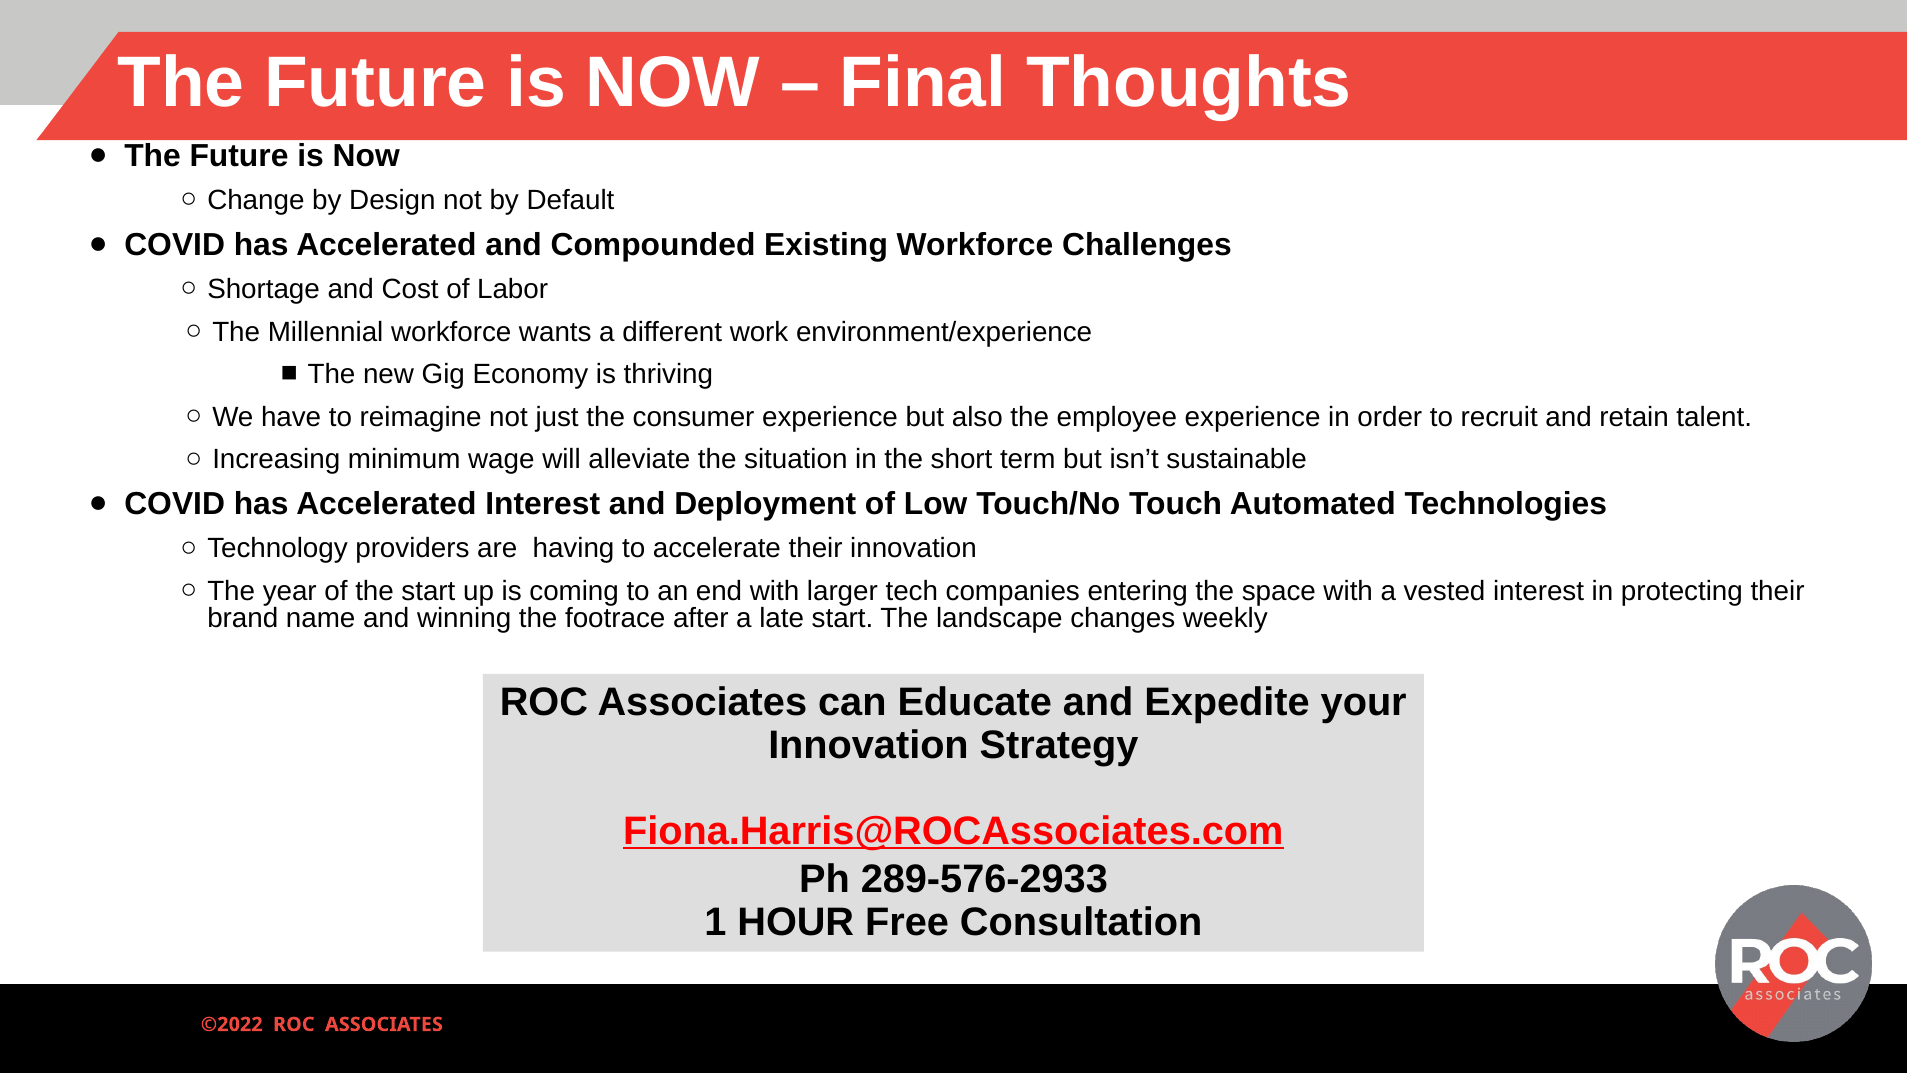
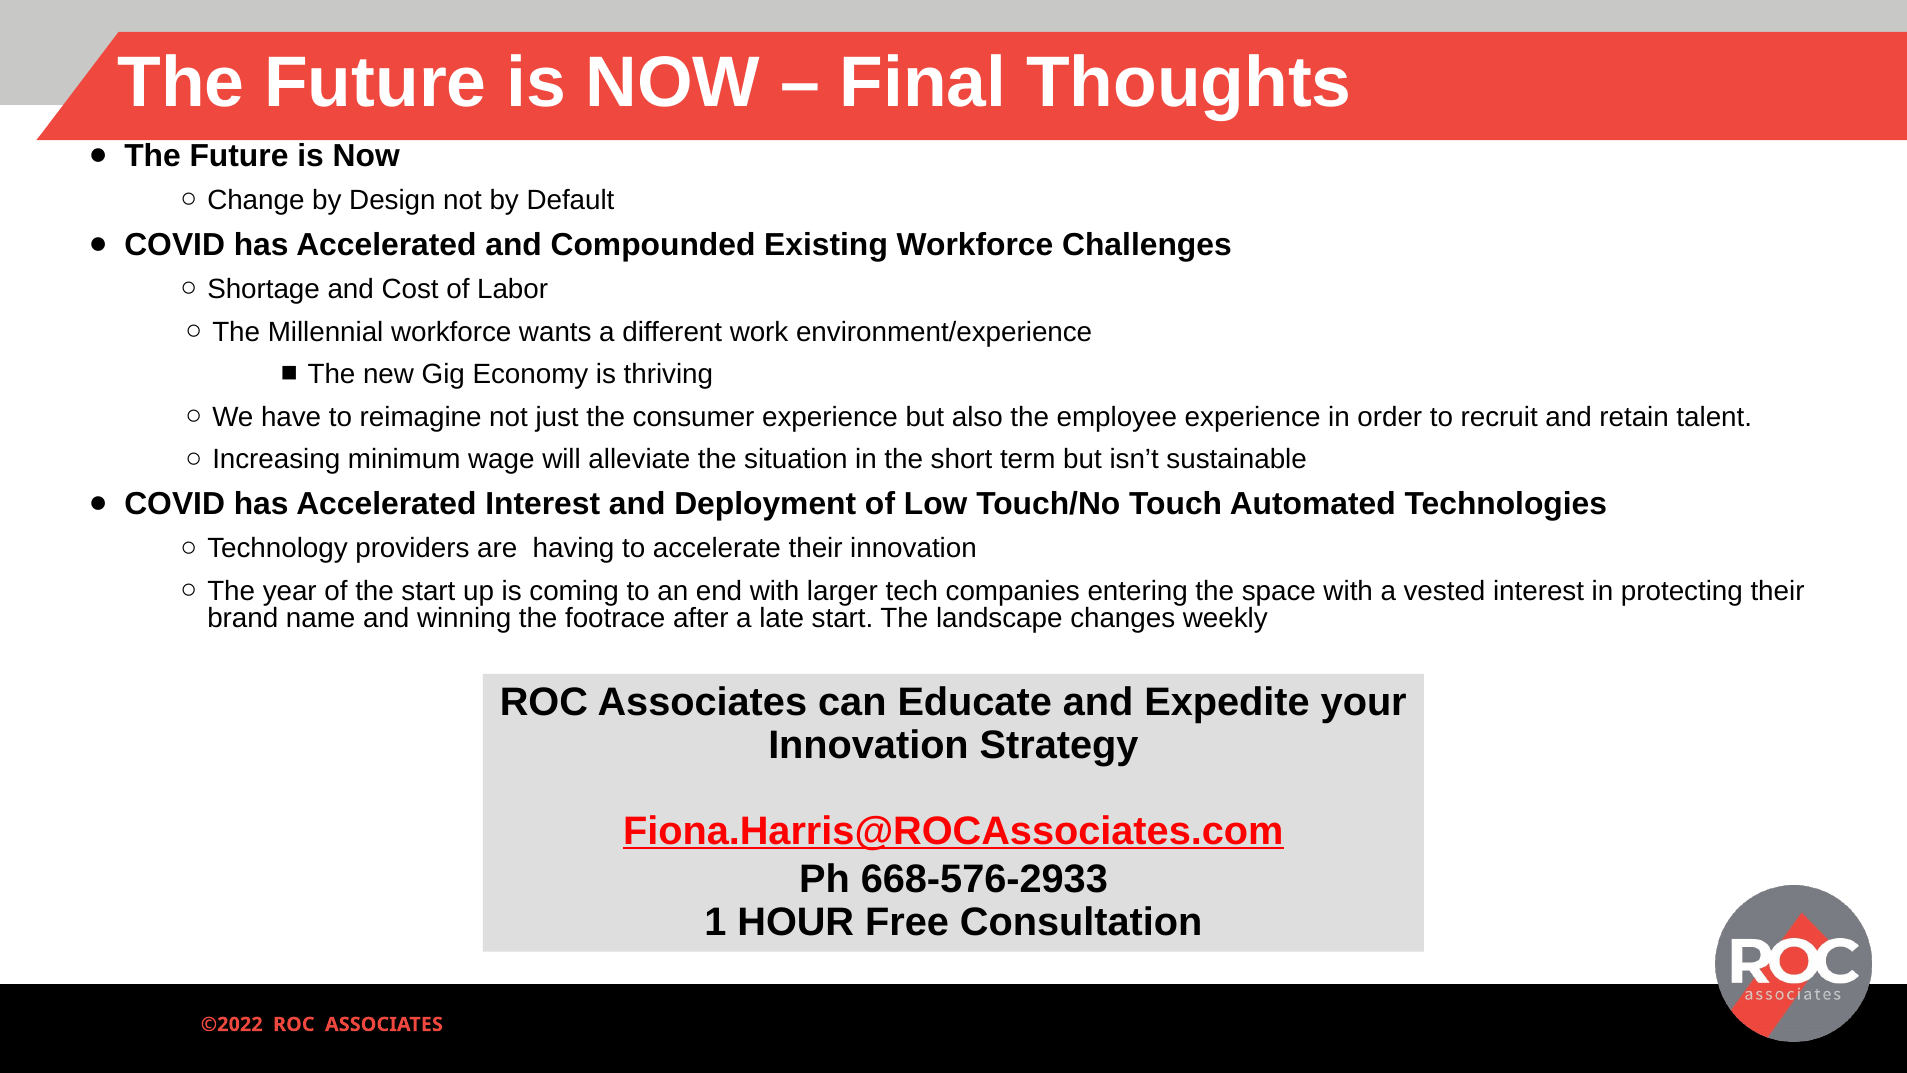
289-576-2933: 289-576-2933 -> 668-576-2933
